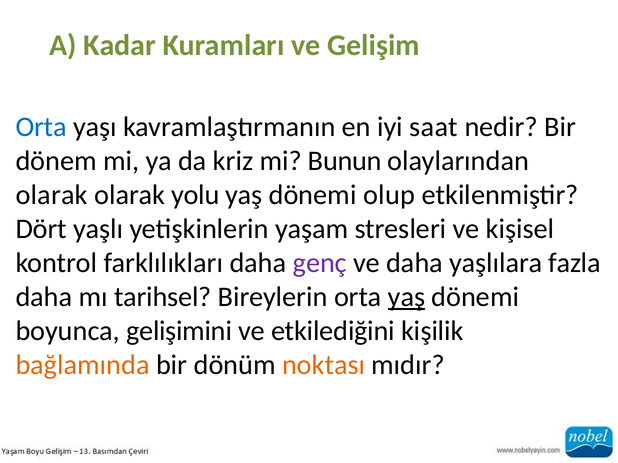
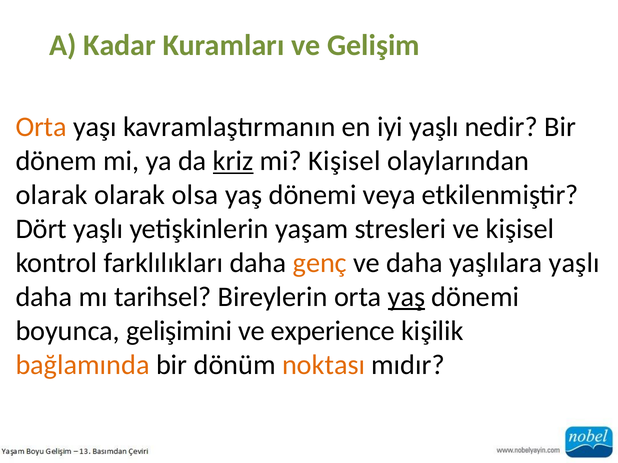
Orta at (41, 127) colour: blue -> orange
iyi saat: saat -> yaşlı
kriz underline: none -> present
mi Bunun: Bunun -> Kişisel
yolu: yolu -> olsa
olup: olup -> veya
genç colour: purple -> orange
yaşlılara fazla: fazla -> yaşlı
etkilediğini: etkilediğini -> experience
